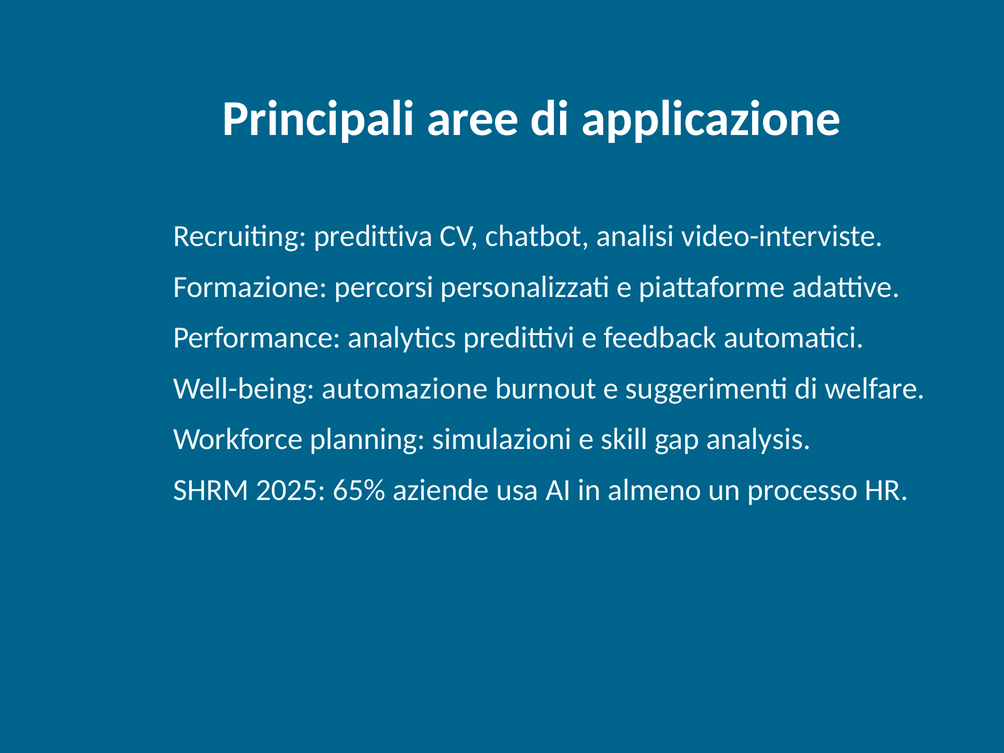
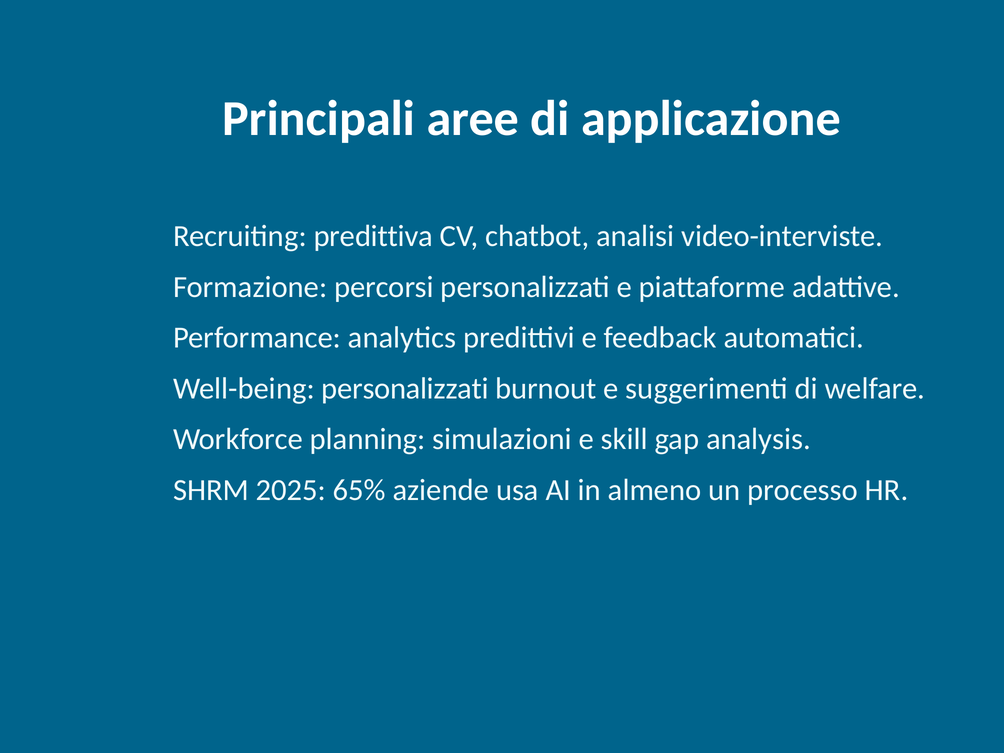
Well-being automazione: automazione -> personalizzati
